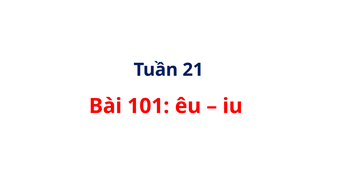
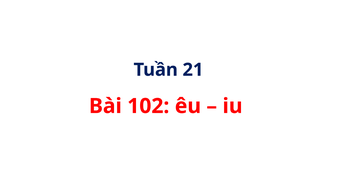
101: 101 -> 102
